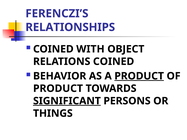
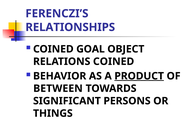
WITH: WITH -> GOAL
PRODUCT at (58, 89): PRODUCT -> BETWEEN
SIGNIFICANT underline: present -> none
